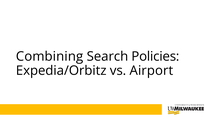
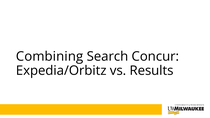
Policies: Policies -> Concur
Airport: Airport -> Results
